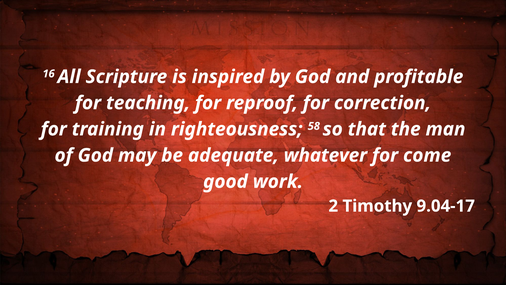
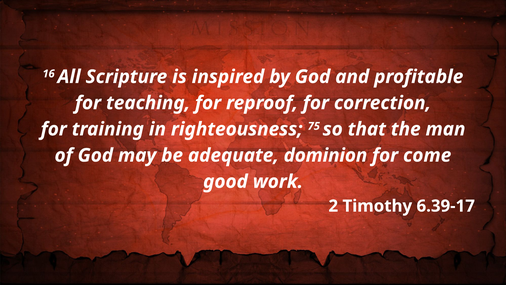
58: 58 -> 75
whatever: whatever -> dominion
9.04-17: 9.04-17 -> 6.39-17
